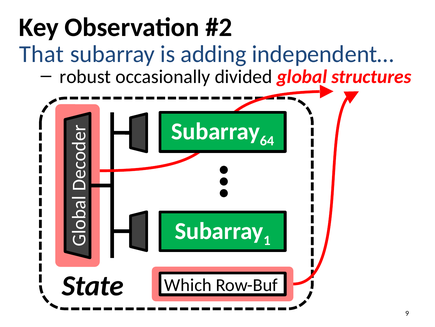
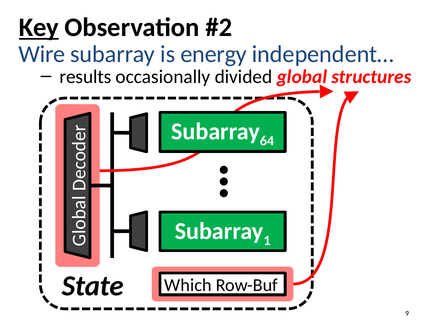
Key underline: none -> present
That: That -> Wire
adding: adding -> energy
robust: robust -> results
